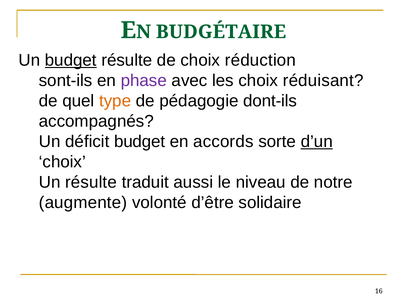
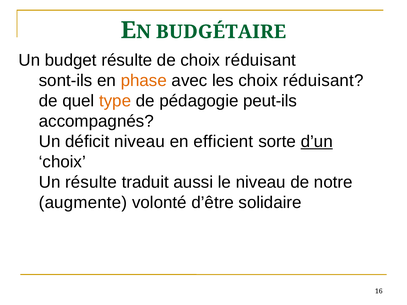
budget at (71, 60) underline: present -> none
de choix réduction: réduction -> réduisant
phase colour: purple -> orange
dont-ils: dont-ils -> peut-ils
déficit budget: budget -> niveau
accords: accords -> efficient
